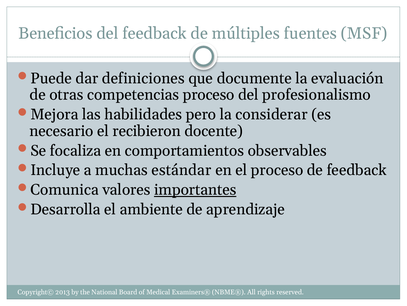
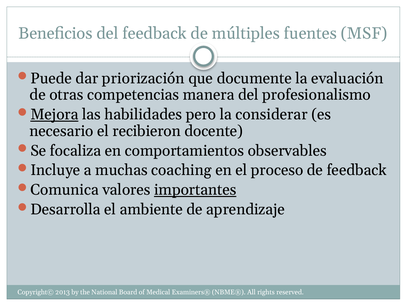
definiciones: definiciones -> priorización
competencias proceso: proceso -> manera
Mejora underline: none -> present
estándar: estándar -> coaching
